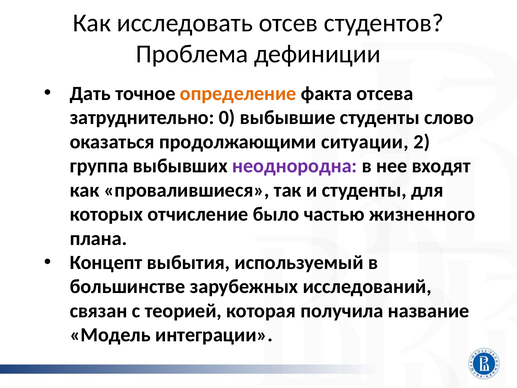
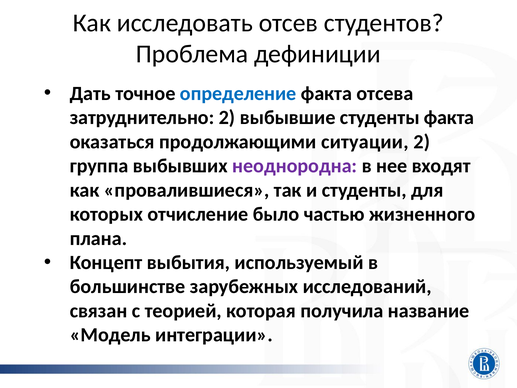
определение colour: orange -> blue
затруднительно 0: 0 -> 2
студенты слово: слово -> факта
